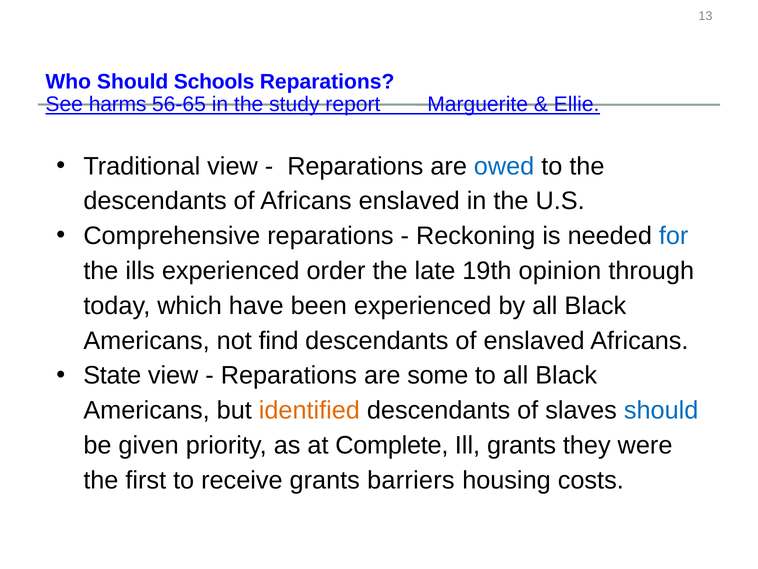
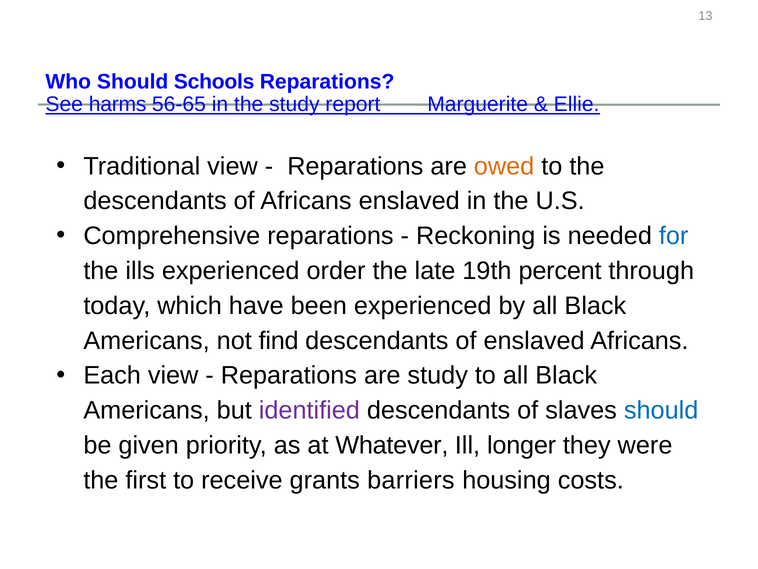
owed colour: blue -> orange
opinion: opinion -> percent
State: State -> Each
are some: some -> study
identified colour: orange -> purple
Complete: Complete -> Whatever
Ill grants: grants -> longer
